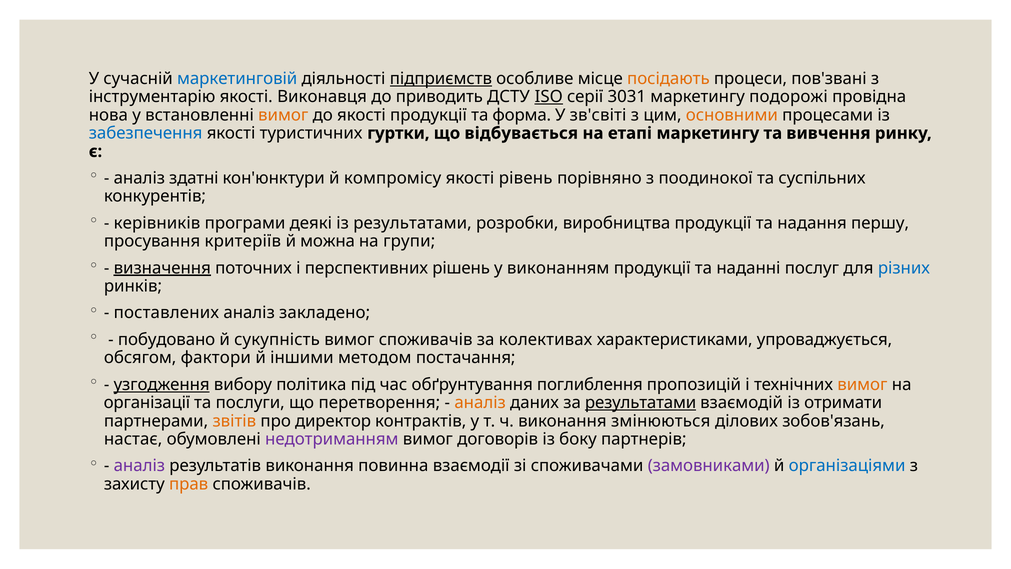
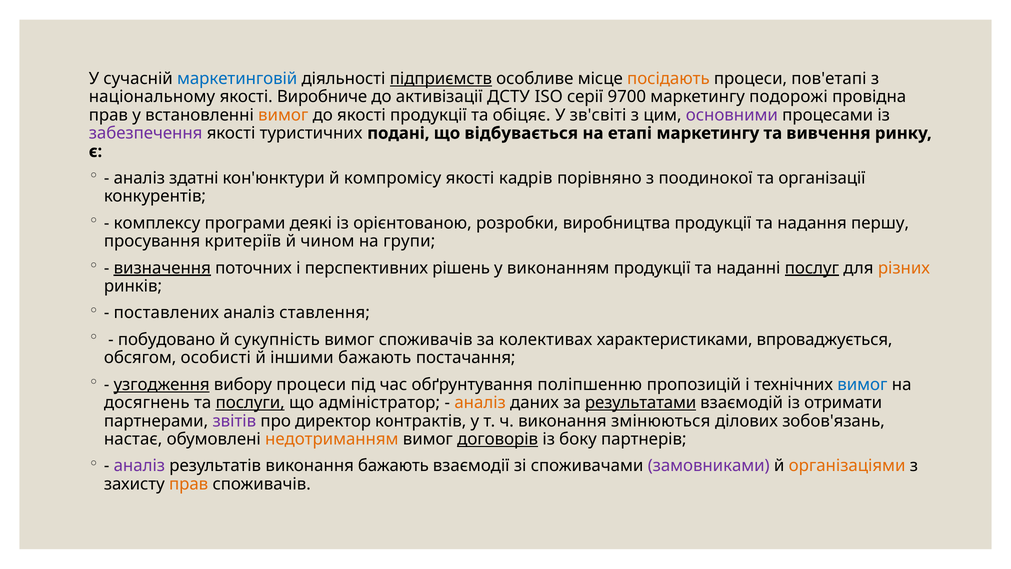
пов'звані: пов'звані -> пов'етапі
інструментарію: інструментарію -> національному
Виконавця: Виконавця -> Виробниче
приводить: приводить -> активізації
ISO underline: present -> none
3031: 3031 -> 9700
нова at (108, 115): нова -> прав
форма: форма -> обіцяє
основними colour: orange -> purple
забезпечення colour: blue -> purple
гуртки: гуртки -> подані
рівень: рівень -> кадрів
суспільних: суспільних -> організації
керівників: керівників -> комплексу
із результатами: результатами -> орієнтованою
можна: можна -> чином
послуг underline: none -> present
різних colour: blue -> orange
закладено: закладено -> ставлення
упроваджується: упроваджується -> впроваджується
фактори: фактори -> особисті
іншими методом: методом -> бажають
вибору політика: політика -> процеси
поглиблення: поглиблення -> поліпшенню
вимог at (862, 384) colour: orange -> blue
організації: організації -> досягнень
послуги underline: none -> present
перетворення: перетворення -> адміністратор
звітів colour: orange -> purple
недотриманням colour: purple -> orange
договорів underline: none -> present
виконання повинна: повинна -> бажають
організаціями colour: blue -> orange
